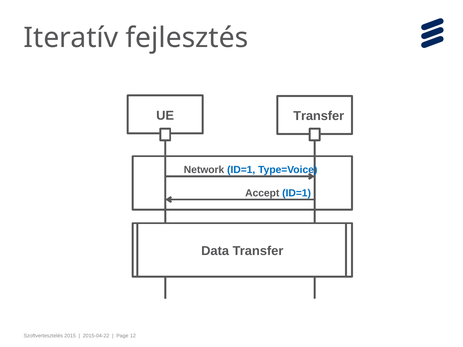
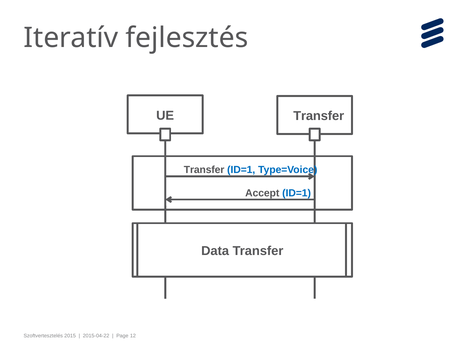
Network at (204, 170): Network -> Transfer
